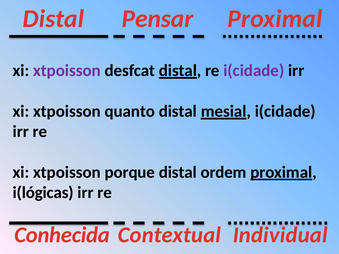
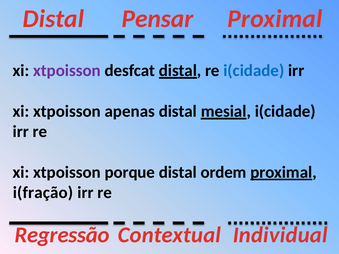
i(cidade at (254, 71) colour: purple -> blue
quanto: quanto -> apenas
i(lógicas: i(lógicas -> i(fração
Conhecida: Conhecida -> Regressão
